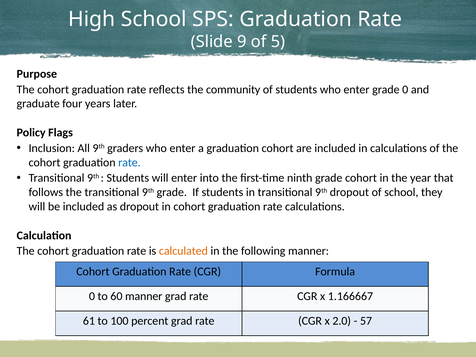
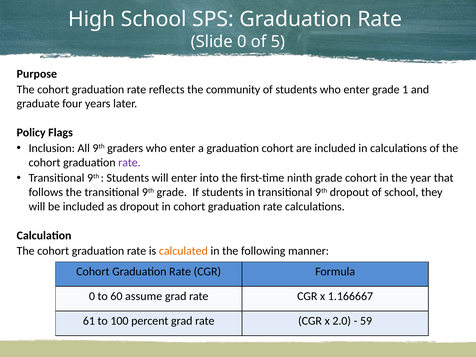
Slide 9: 9 -> 0
grade 0: 0 -> 1
rate at (129, 162) colour: blue -> purple
60 manner: manner -> assume
57: 57 -> 59
